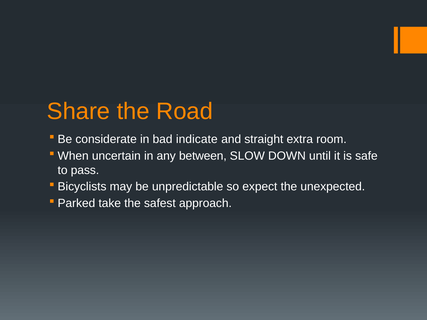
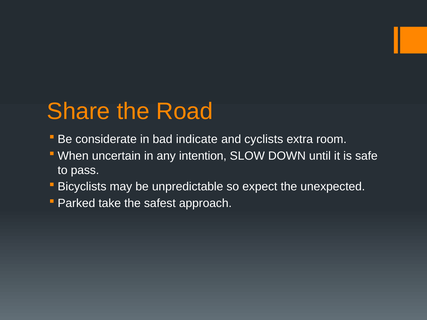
straight: straight -> cyclists
between: between -> intention
